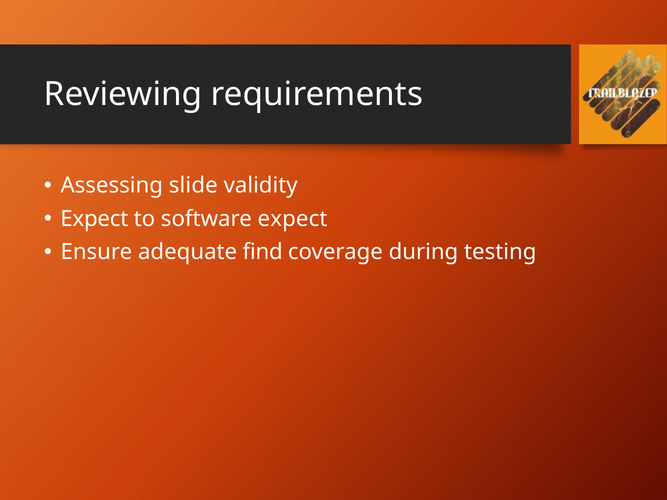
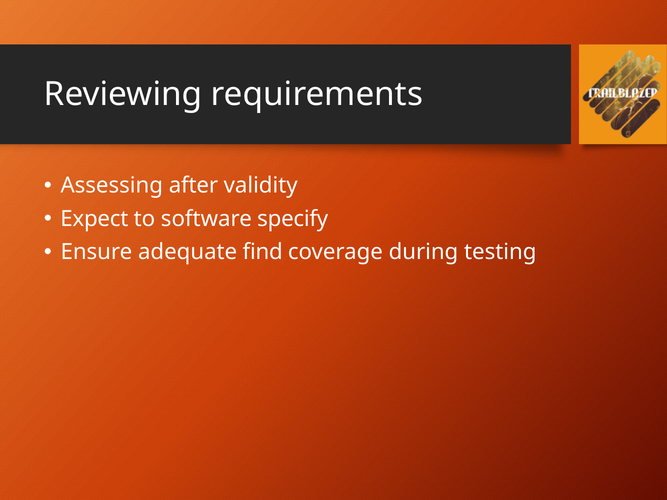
slide: slide -> after
software expect: expect -> specify
